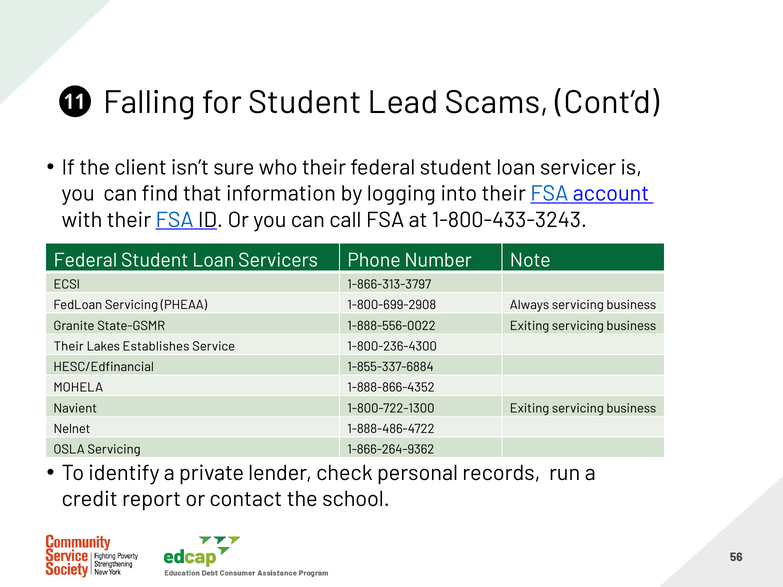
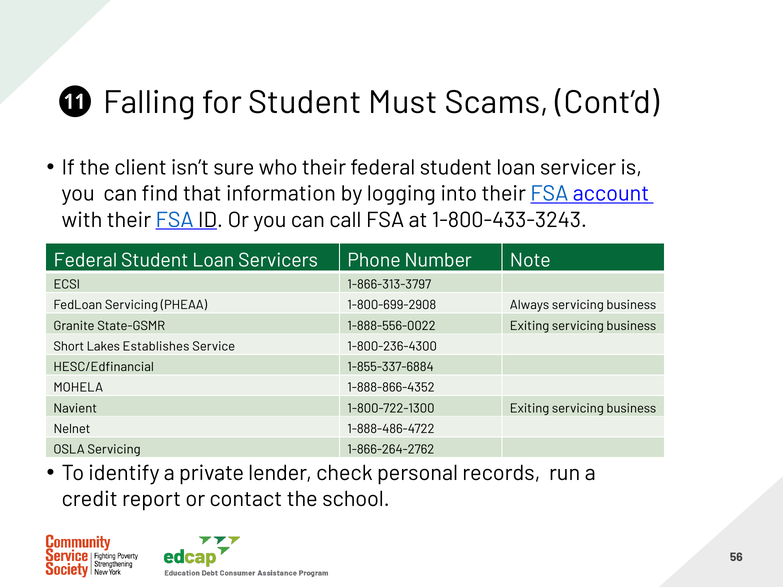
Lead: Lead -> Must
Their at (69, 347): Their -> Short
1-866-264-9362: 1-866-264-9362 -> 1-866-264-2762
